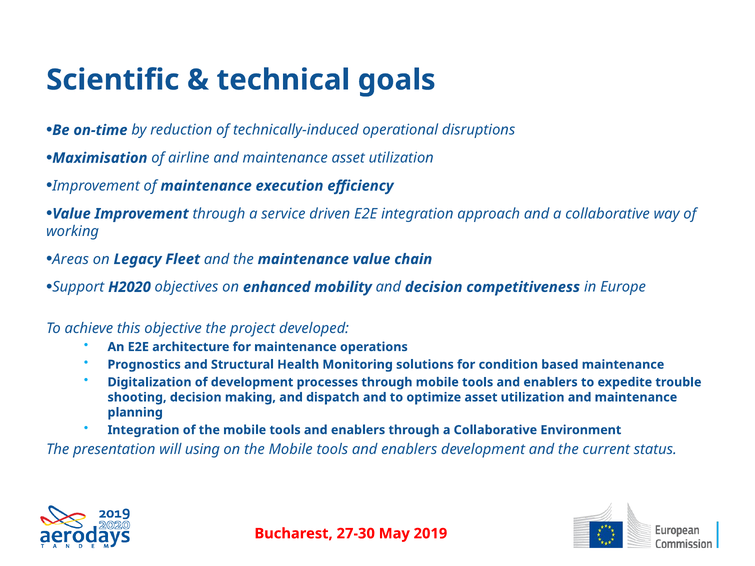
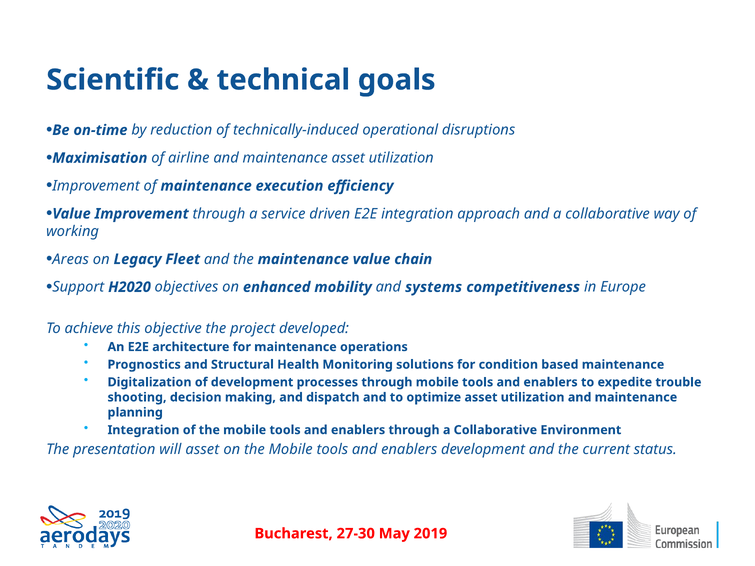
and decision: decision -> systems
will using: using -> asset
